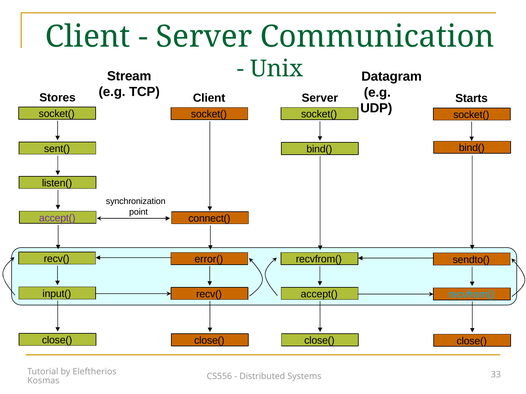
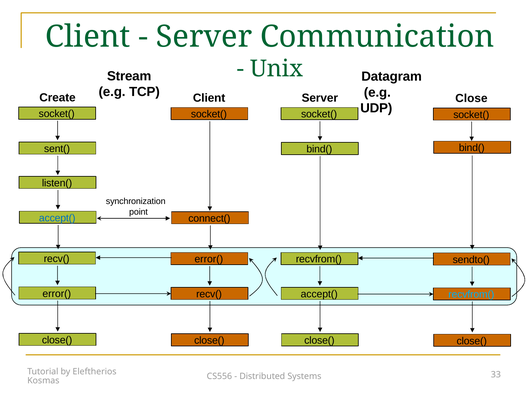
Stores: Stores -> Create
Starts: Starts -> Close
accept( at (57, 218) colour: purple -> blue
input( at (57, 294): input( -> error(
